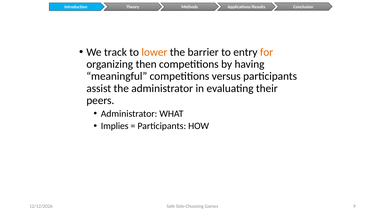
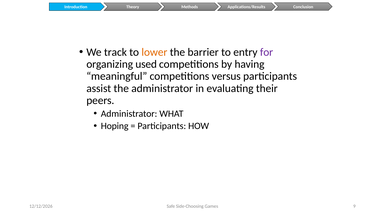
for colour: orange -> purple
then: then -> used
Implies: Implies -> Hoping
